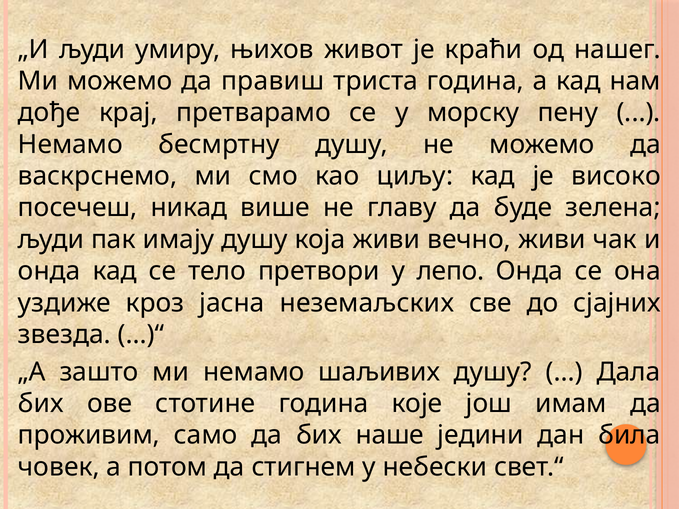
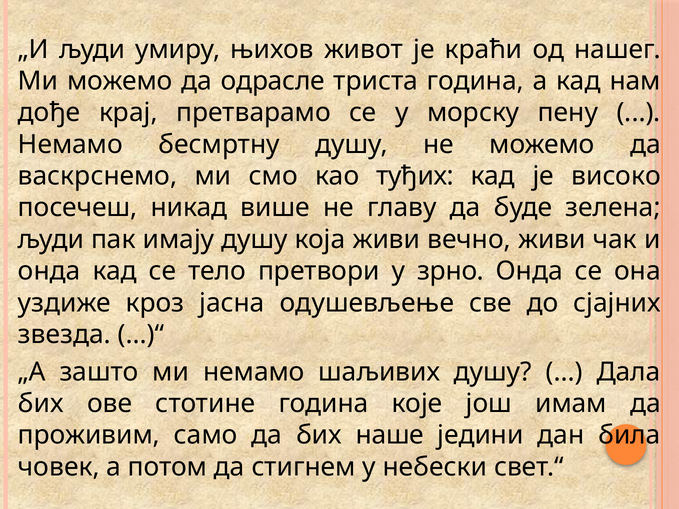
правиш: правиш -> одрасле
циљу: циљу -> туђих
лепо: лепо -> зрно
неземаљских: неземаљских -> одушевљење
